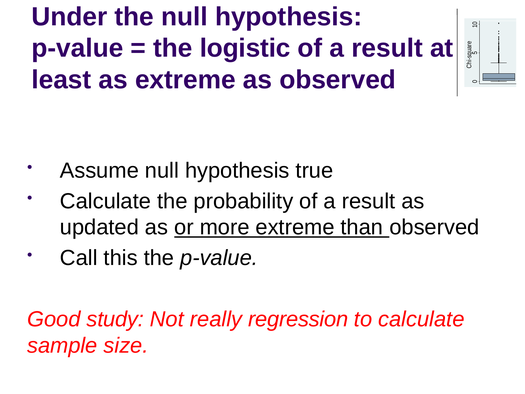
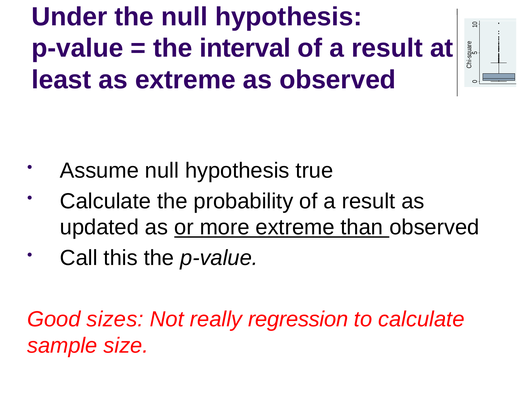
logistic: logistic -> interval
study: study -> sizes
